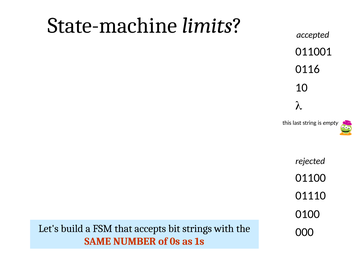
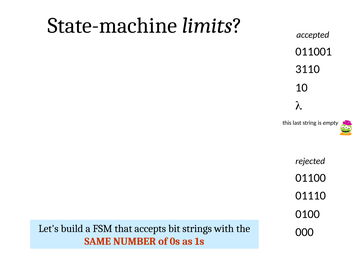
0116: 0116 -> 3110
